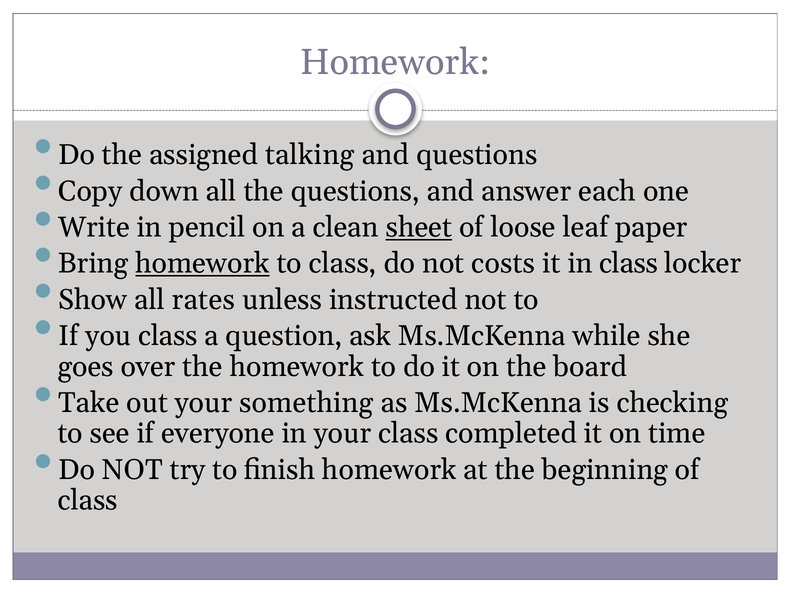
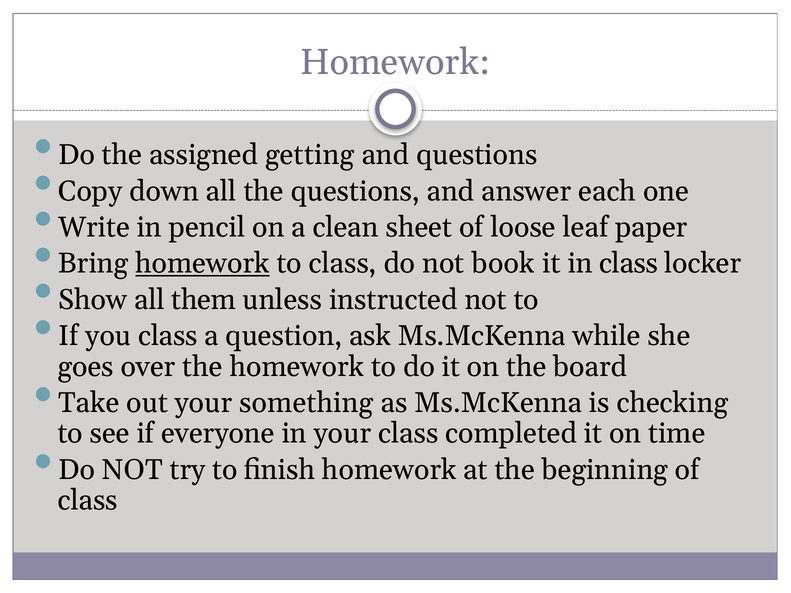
talking: talking -> getting
sheet underline: present -> none
costs: costs -> book
rates: rates -> them
